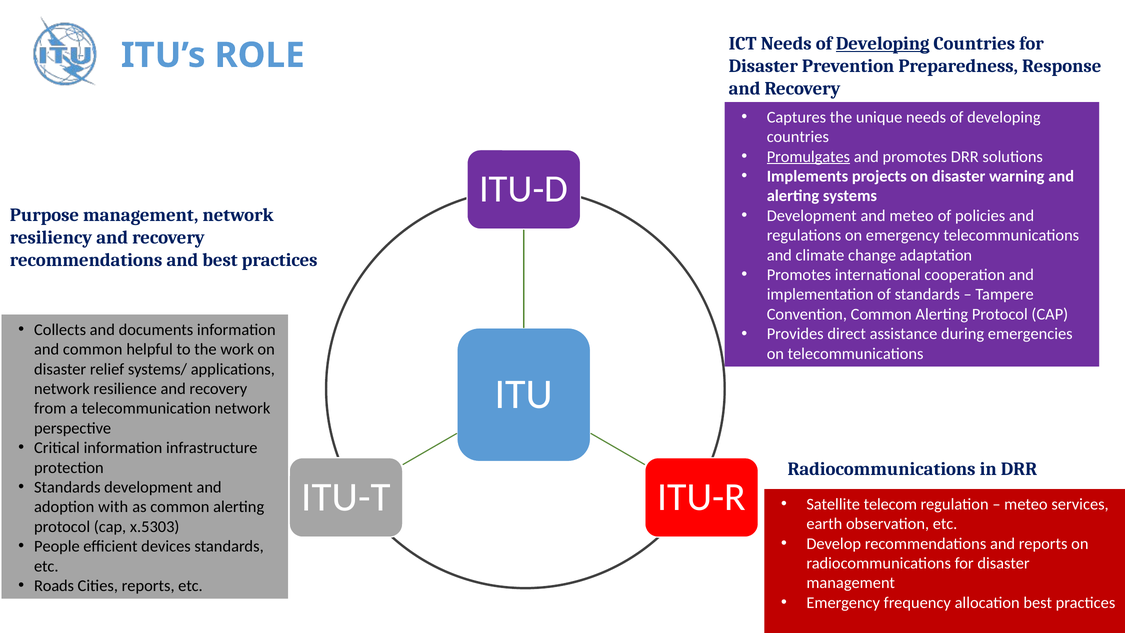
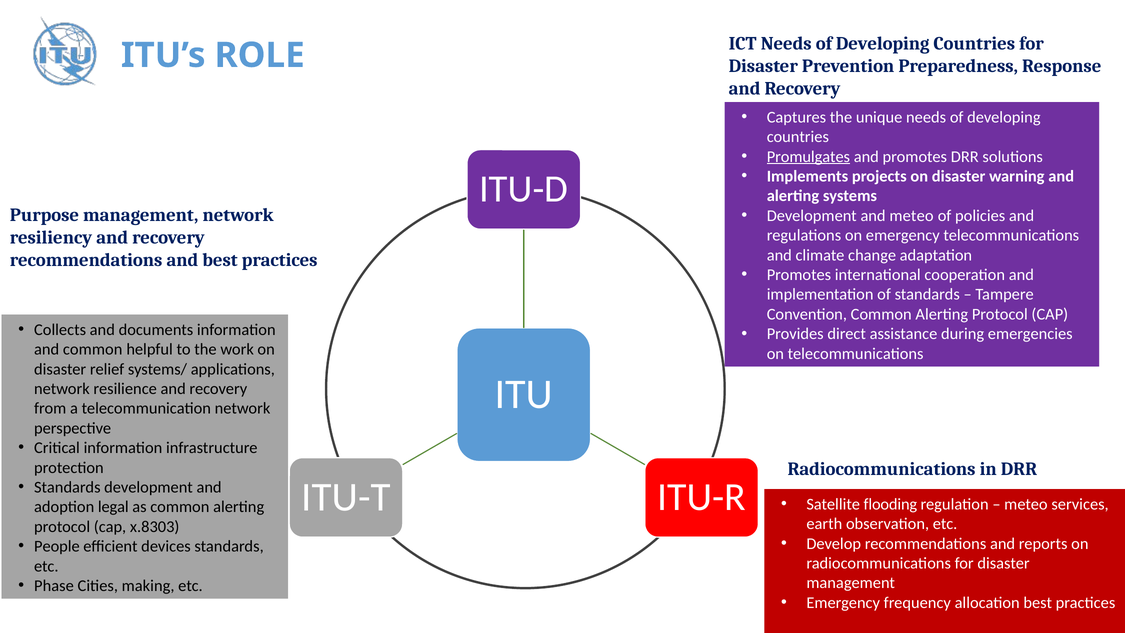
Developing at (883, 43) underline: present -> none
telecom: telecom -> flooding
with: with -> legal
x.5303: x.5303 -> x.8303
Roads: Roads -> Phase
Cities reports: reports -> making
